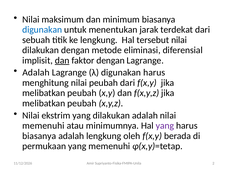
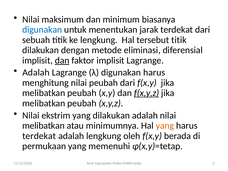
tersebut nilai: nilai -> titik
faktor dengan: dengan -> implisit
f(x,y,z underline: none -> present
memenuhi at (43, 126): memenuhi -> melibatkan
yang at (165, 126) colour: purple -> orange
biasanya at (39, 136): biasanya -> terdekat
